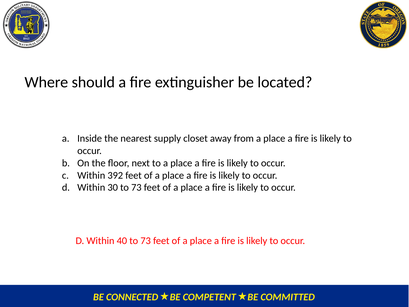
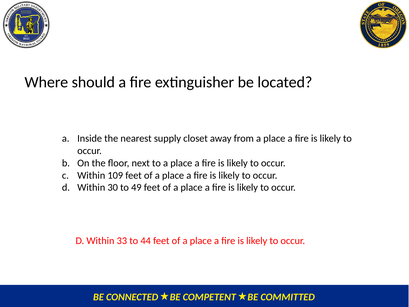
392: 392 -> 109
30 to 73: 73 -> 49
40: 40 -> 33
73 at (146, 241): 73 -> 44
